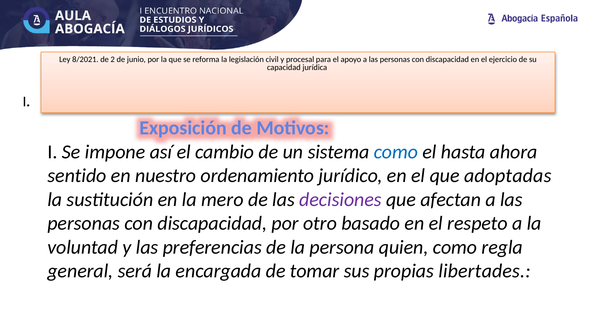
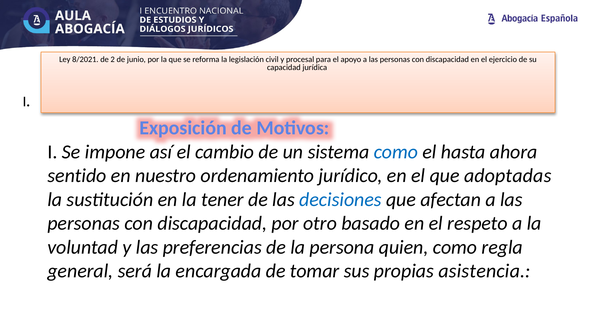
mero: mero -> tener
decisiones colour: purple -> blue
libertades: libertades -> asistencia
